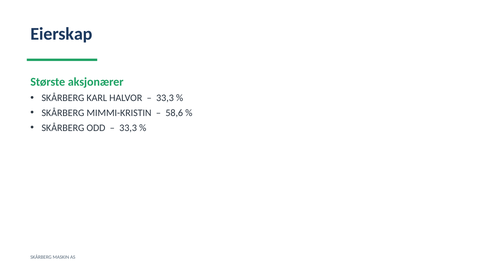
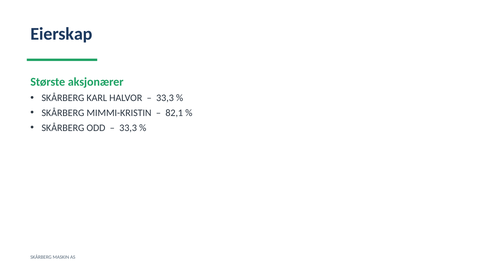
58,6: 58,6 -> 82,1
